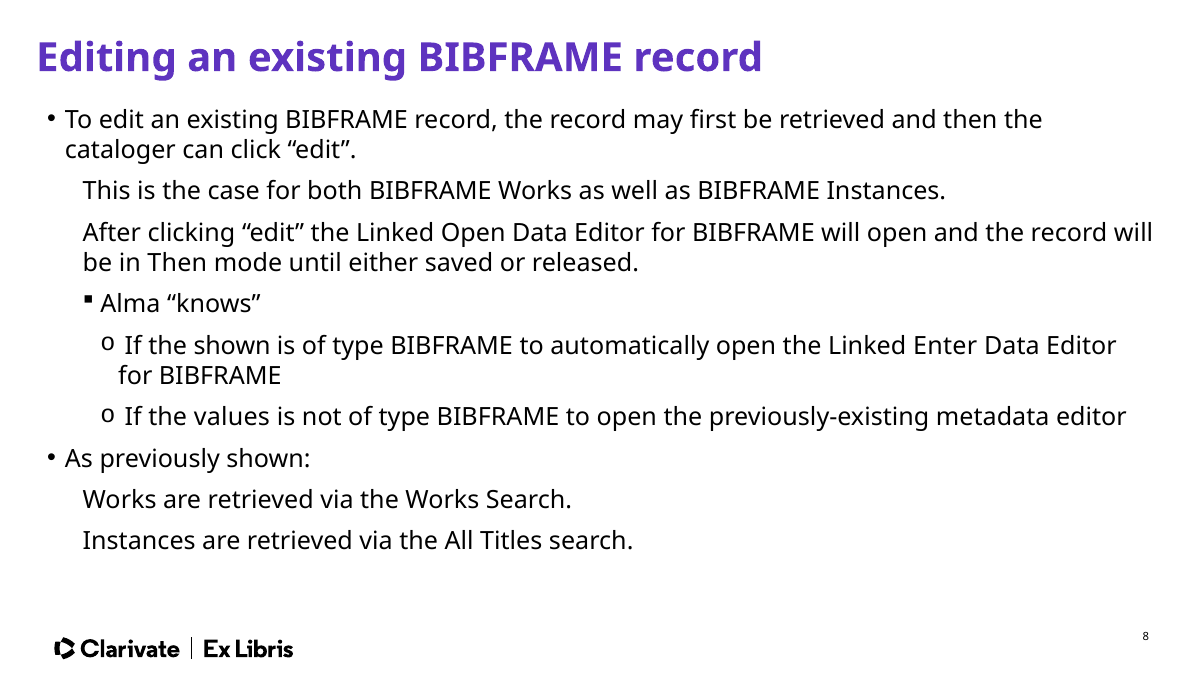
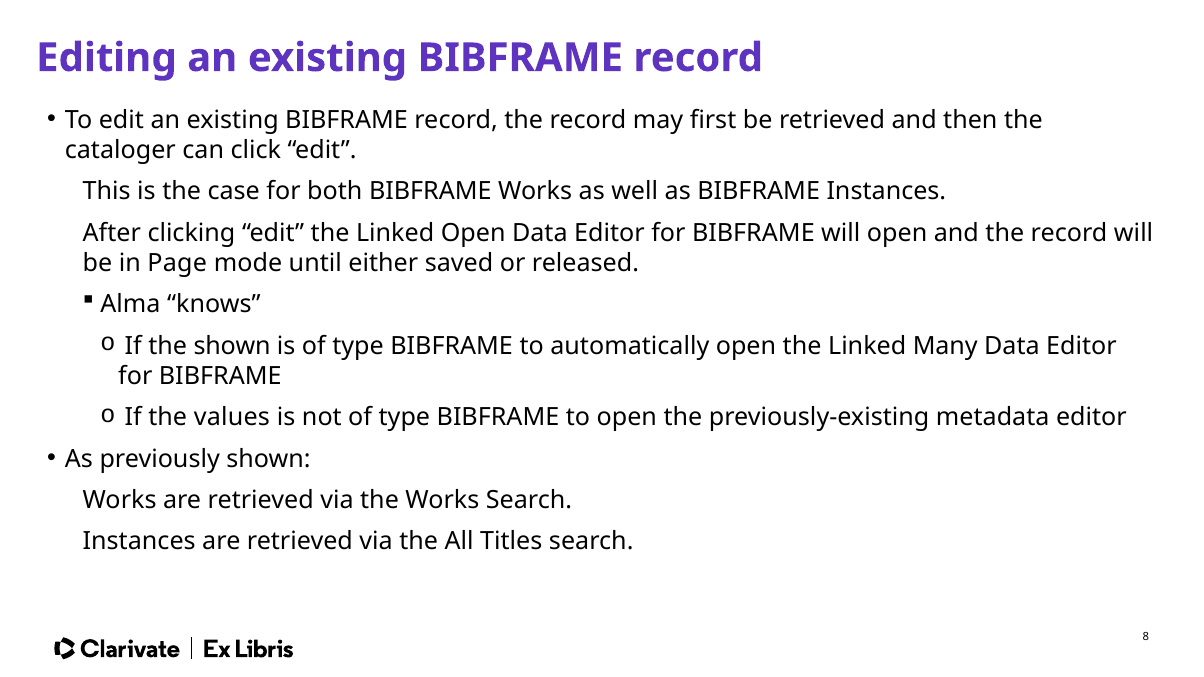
in Then: Then -> Page
Enter: Enter -> Many
